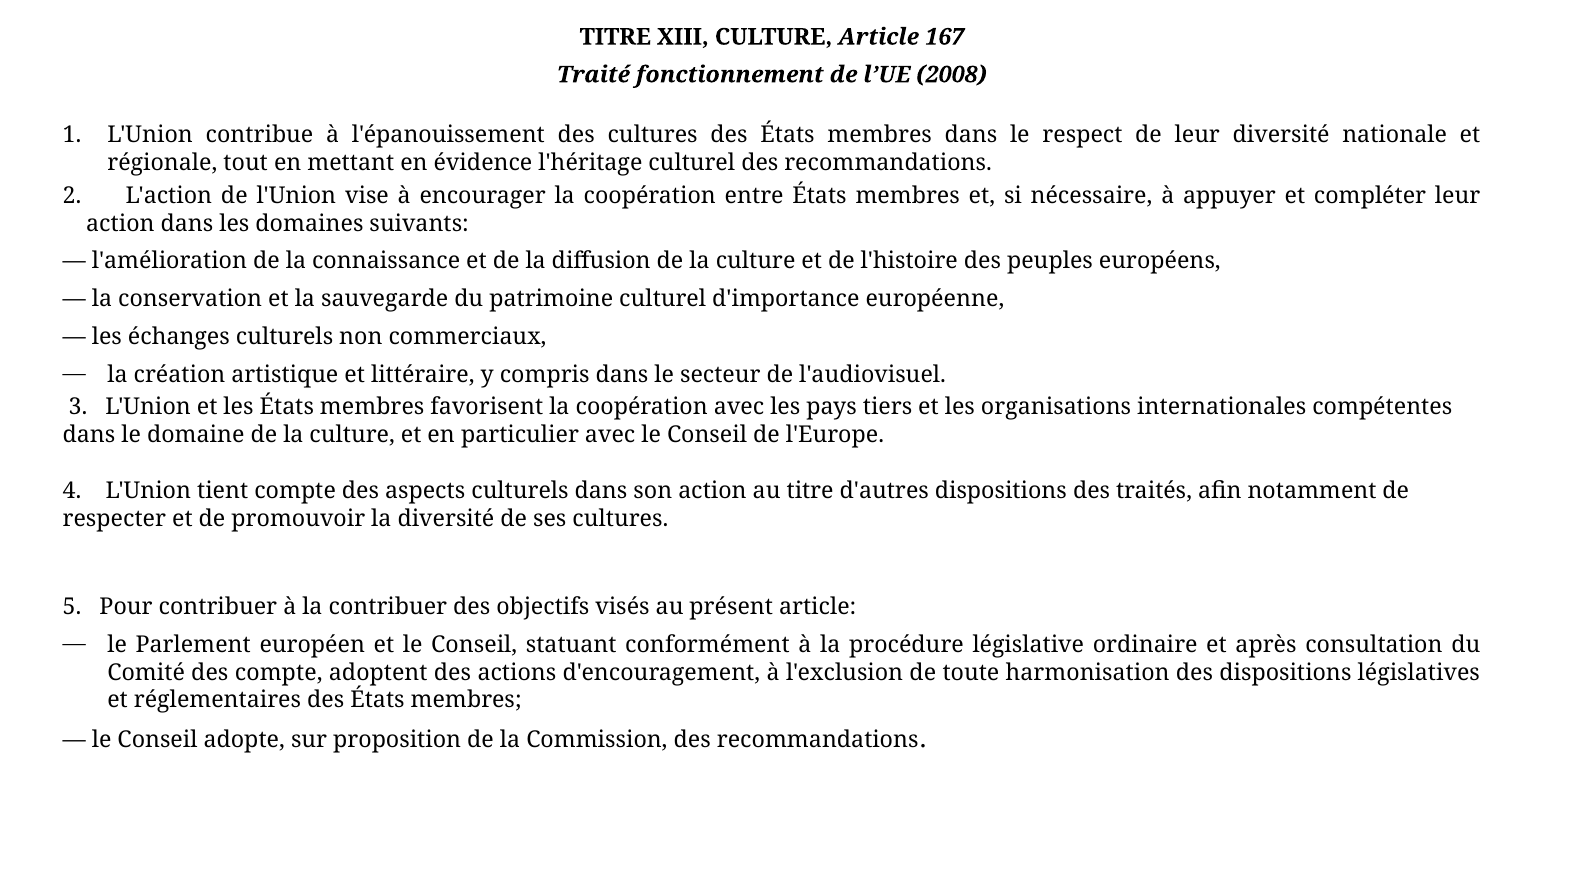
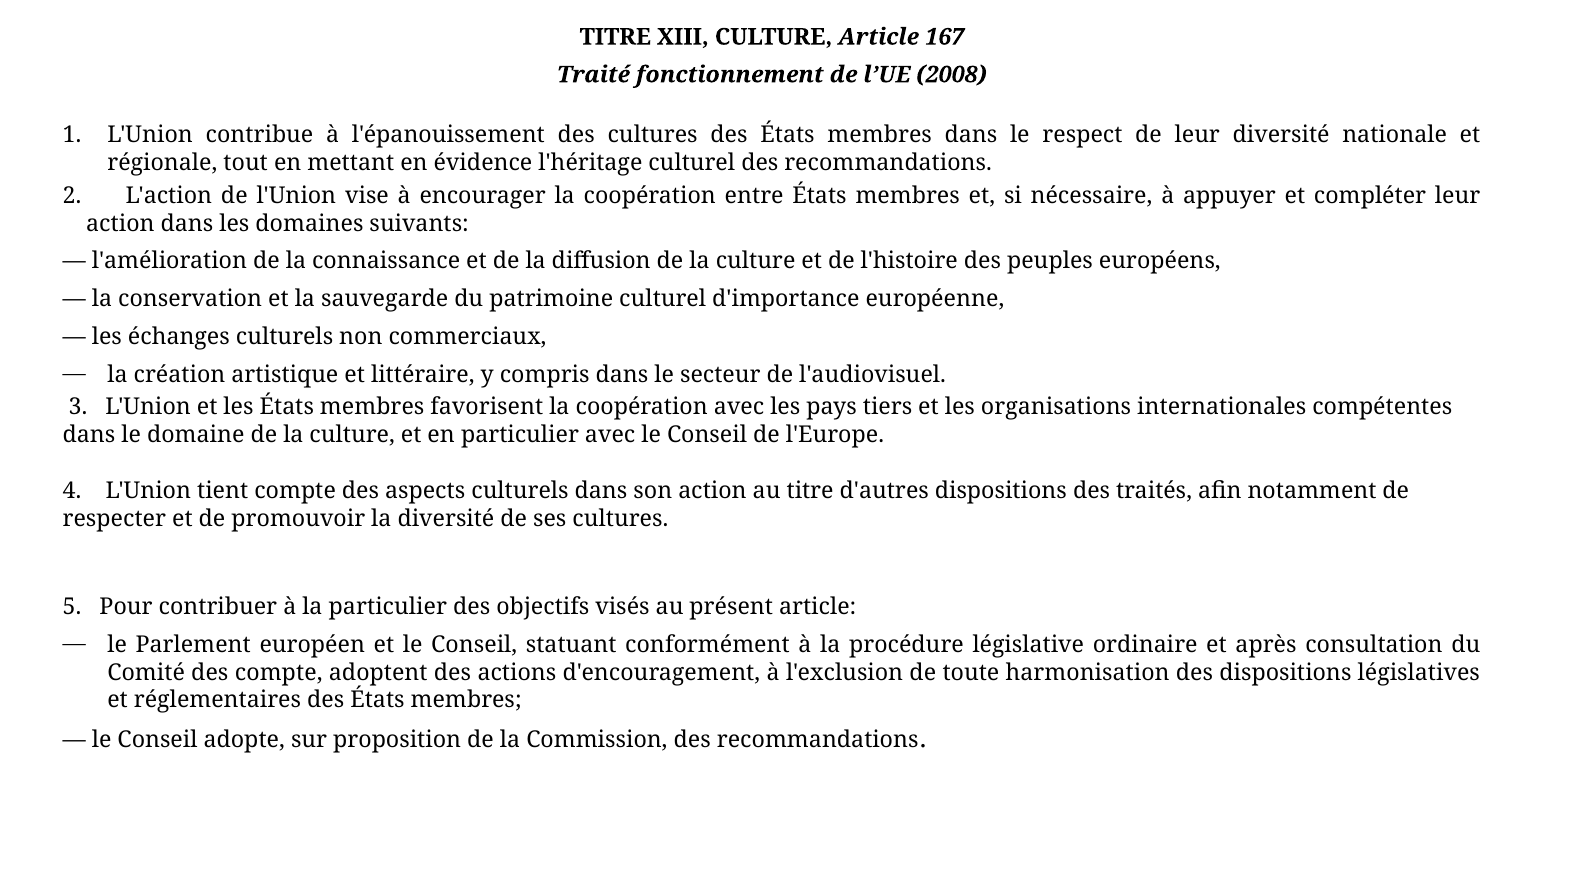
la contribuer: contribuer -> particulier
